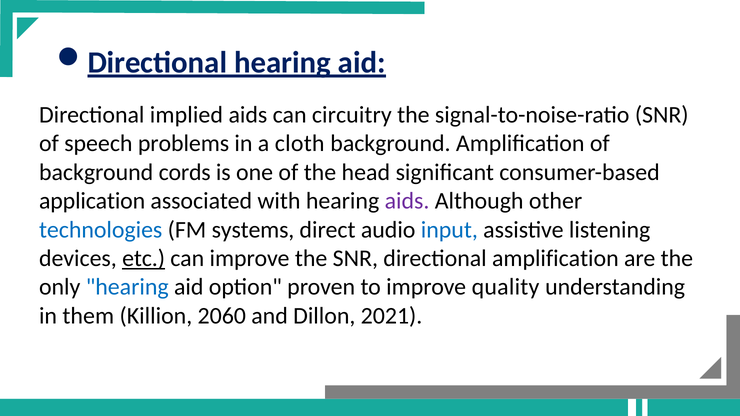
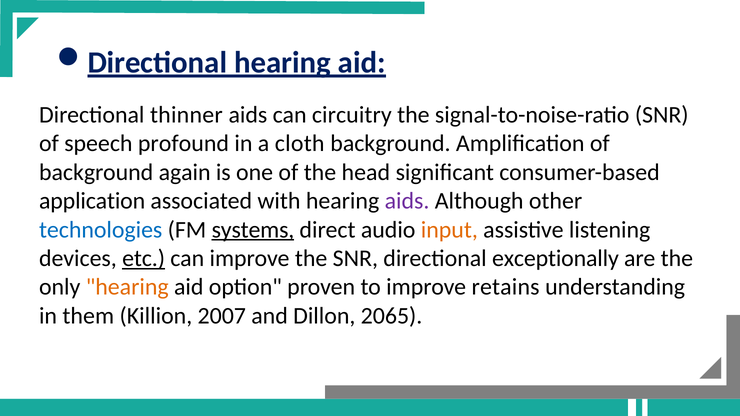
implied: implied -> thinner
problems: problems -> profound
cords: cords -> again
systems underline: none -> present
input colour: blue -> orange
directional amplification: amplification -> exceptionally
hearing at (127, 287) colour: blue -> orange
quality: quality -> retains
2060: 2060 -> 2007
2021: 2021 -> 2065
